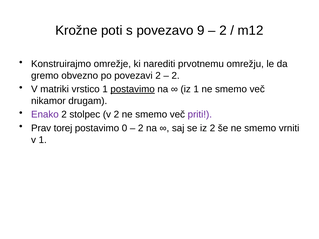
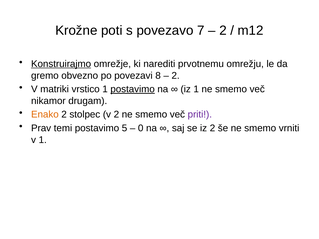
9: 9 -> 7
Konstruirajmo underline: none -> present
povezavi 2: 2 -> 8
Enako colour: purple -> orange
torej: torej -> temi
0: 0 -> 5
2 at (141, 128): 2 -> 0
